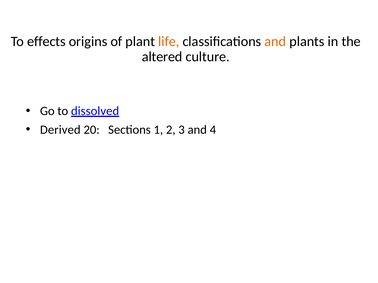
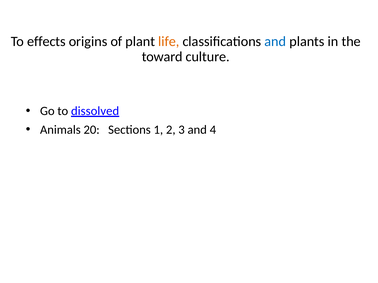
and at (275, 41) colour: orange -> blue
altered: altered -> toward
Derived: Derived -> Animals
